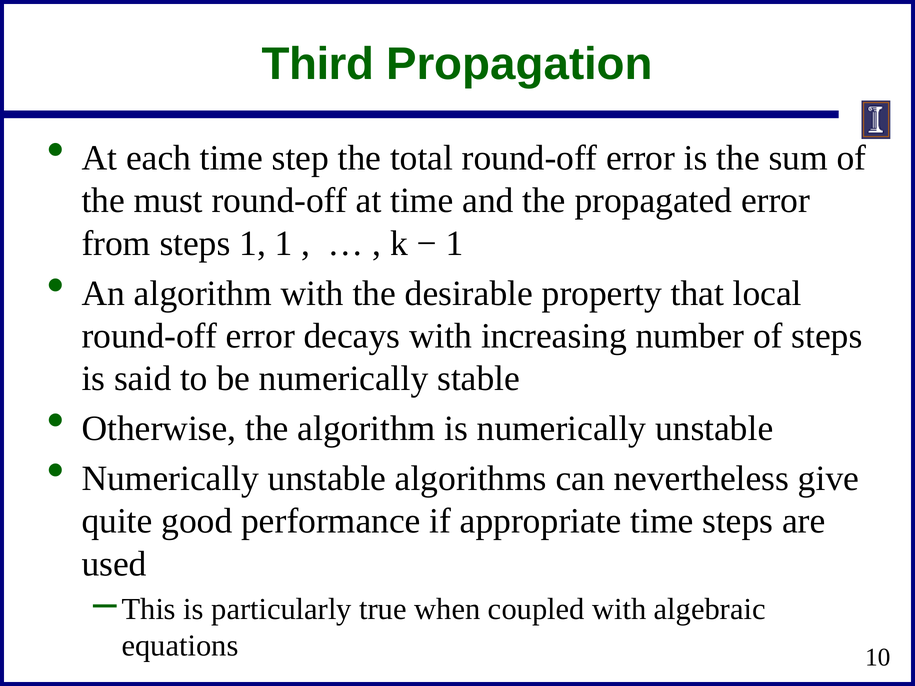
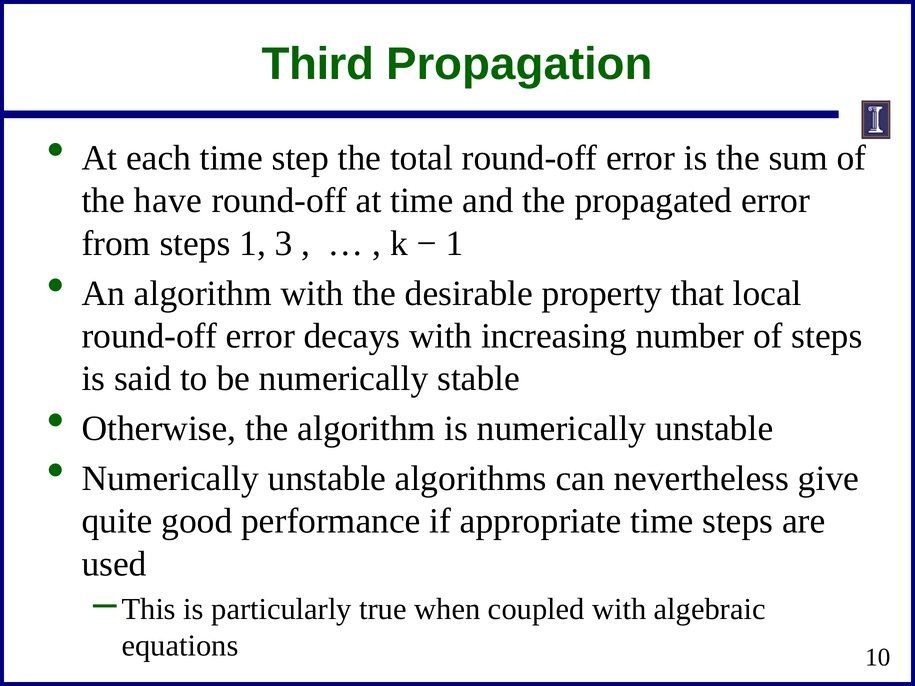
must: must -> have
1 1: 1 -> 3
